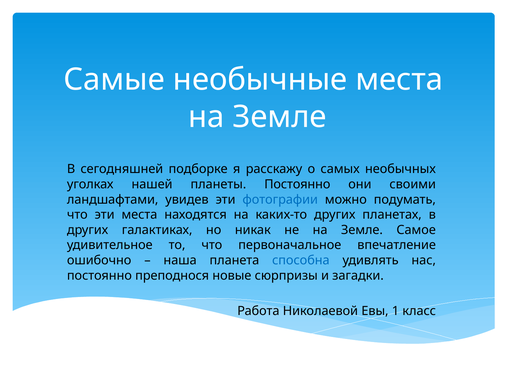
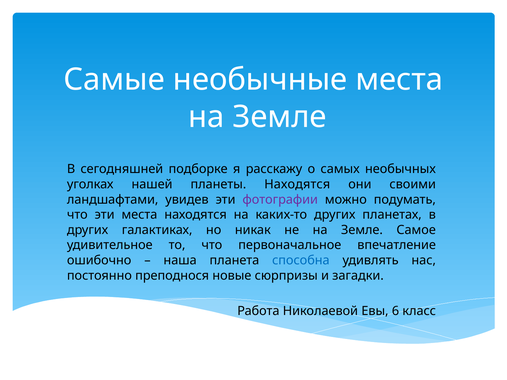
планеты Постоянно: Постоянно -> Находятся
фотографии colour: blue -> purple
1: 1 -> 6
